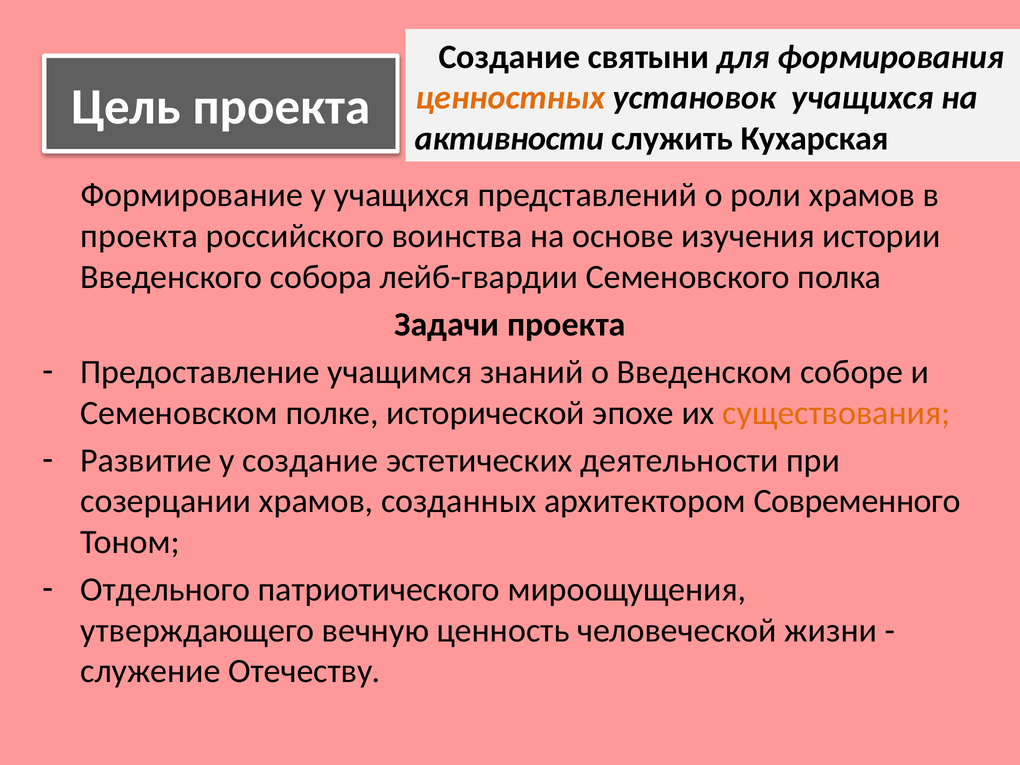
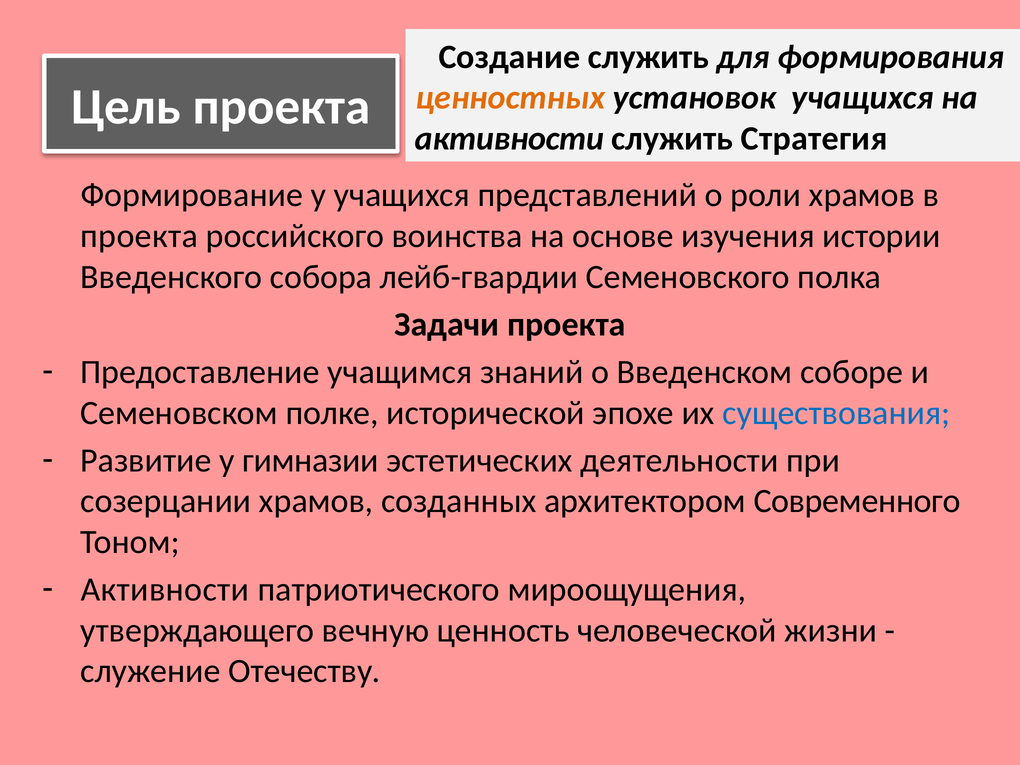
Создание святыни: святыни -> служить
Кухарская: Кухарская -> Стратегия
существования colour: orange -> blue
у создание: создание -> гимназии
Отдельного at (165, 590): Отдельного -> Активности
